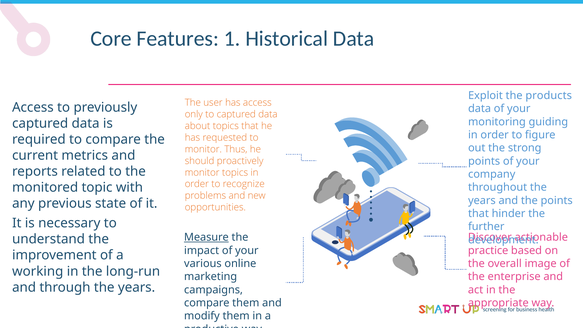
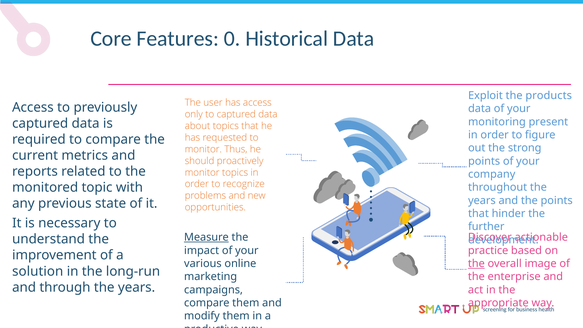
1: 1 -> 0
guiding: guiding -> present
the at (476, 263) underline: none -> present
working: working -> solution
